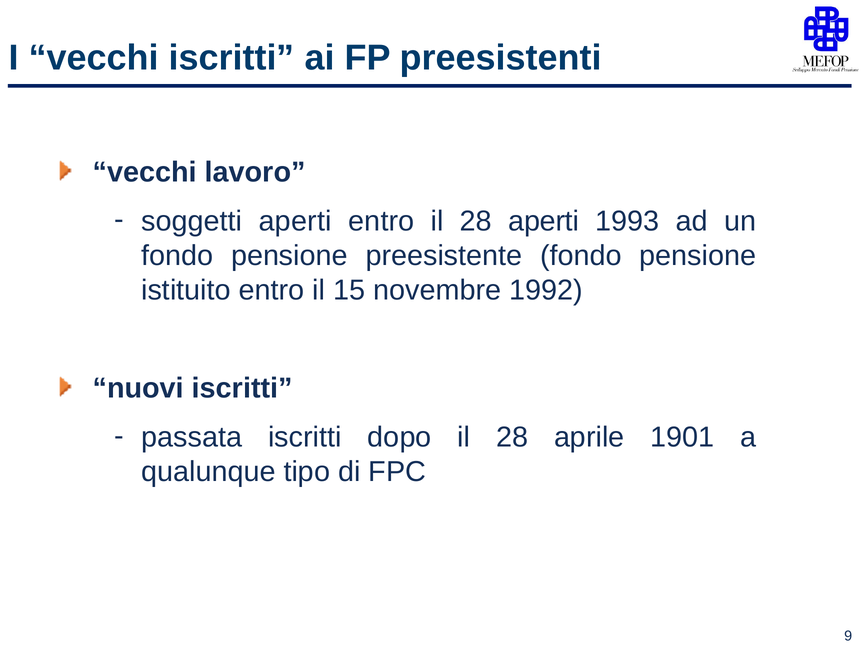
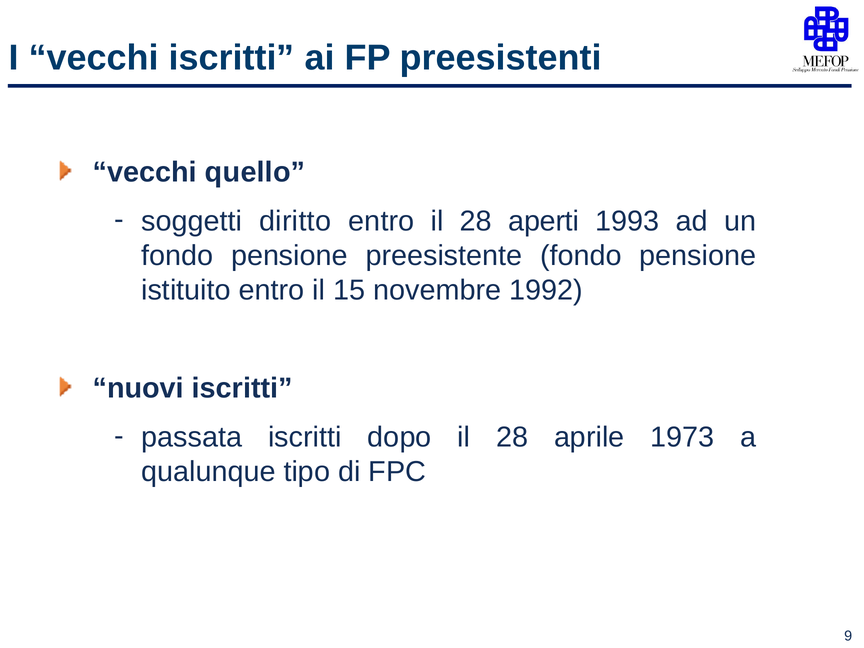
lavoro: lavoro -> quello
soggetti aperti: aperti -> diritto
1901: 1901 -> 1973
